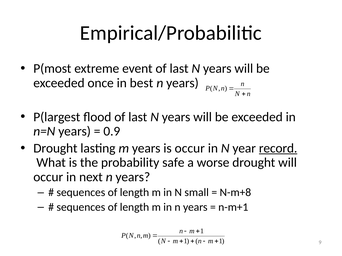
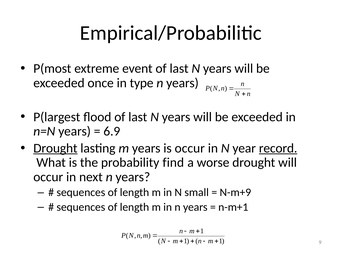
best: best -> type
0.9: 0.9 -> 6.9
Drought at (55, 149) underline: none -> present
safe: safe -> find
N-m+8: N-m+8 -> N-m+9
